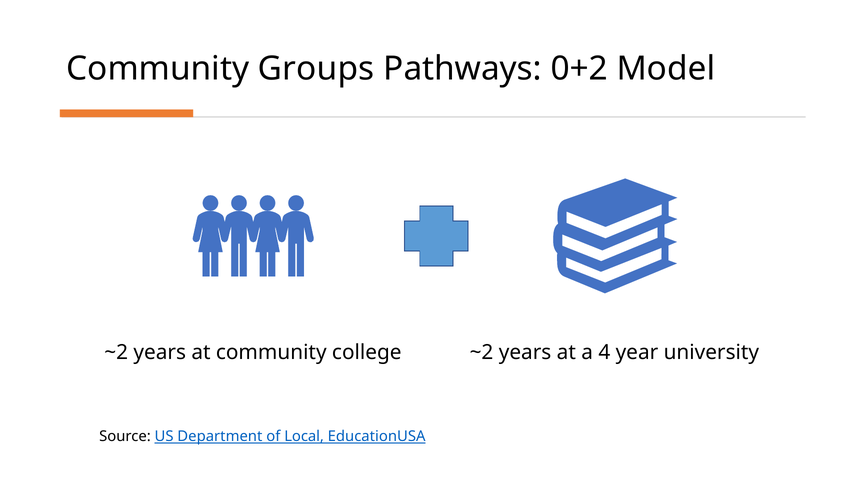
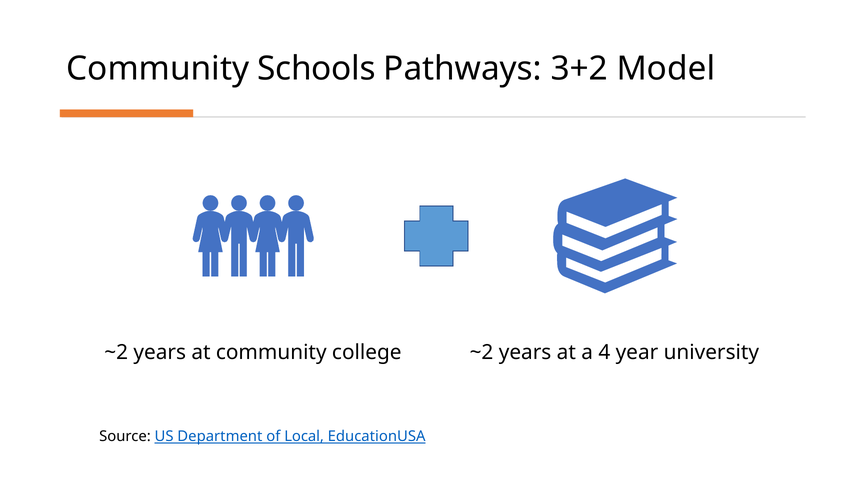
Groups: Groups -> Schools
0+2: 0+2 -> 3+2
